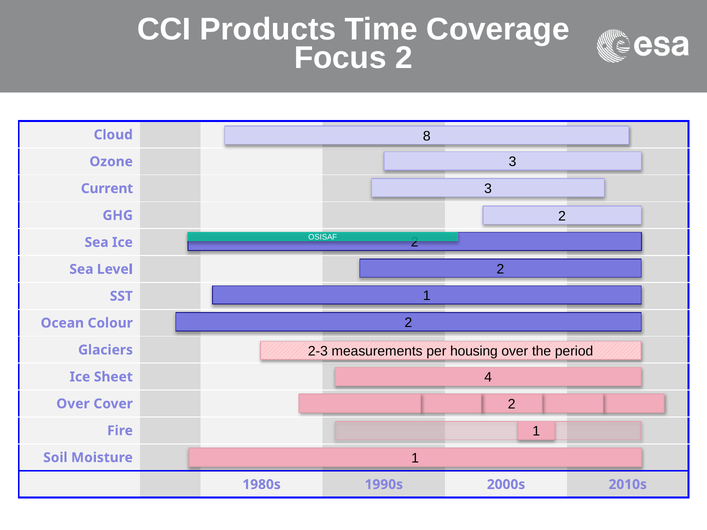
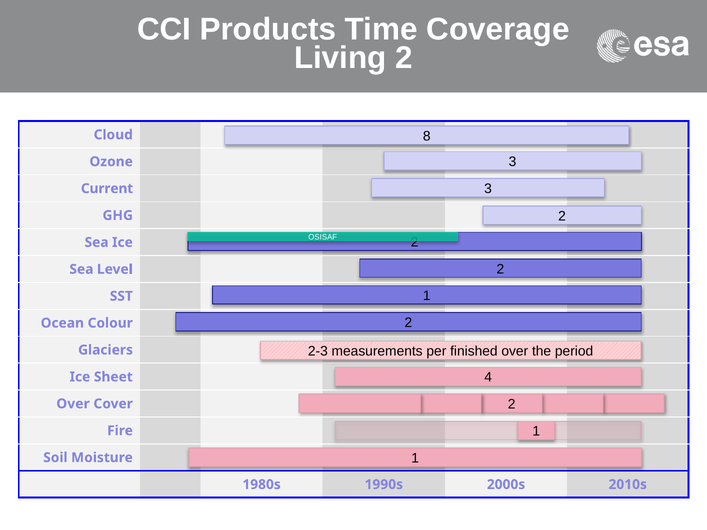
Focus: Focus -> Living
housing: housing -> finished
